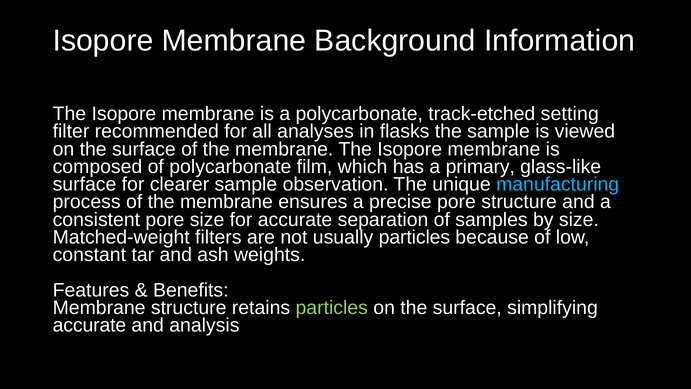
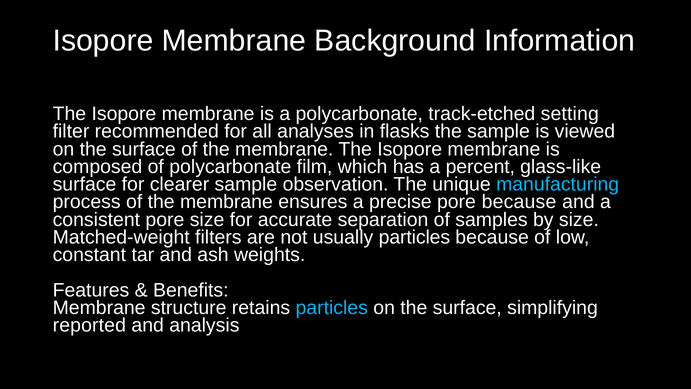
primary: primary -> percent
pore structure: structure -> because
particles at (332, 308) colour: light green -> light blue
accurate at (89, 325): accurate -> reported
